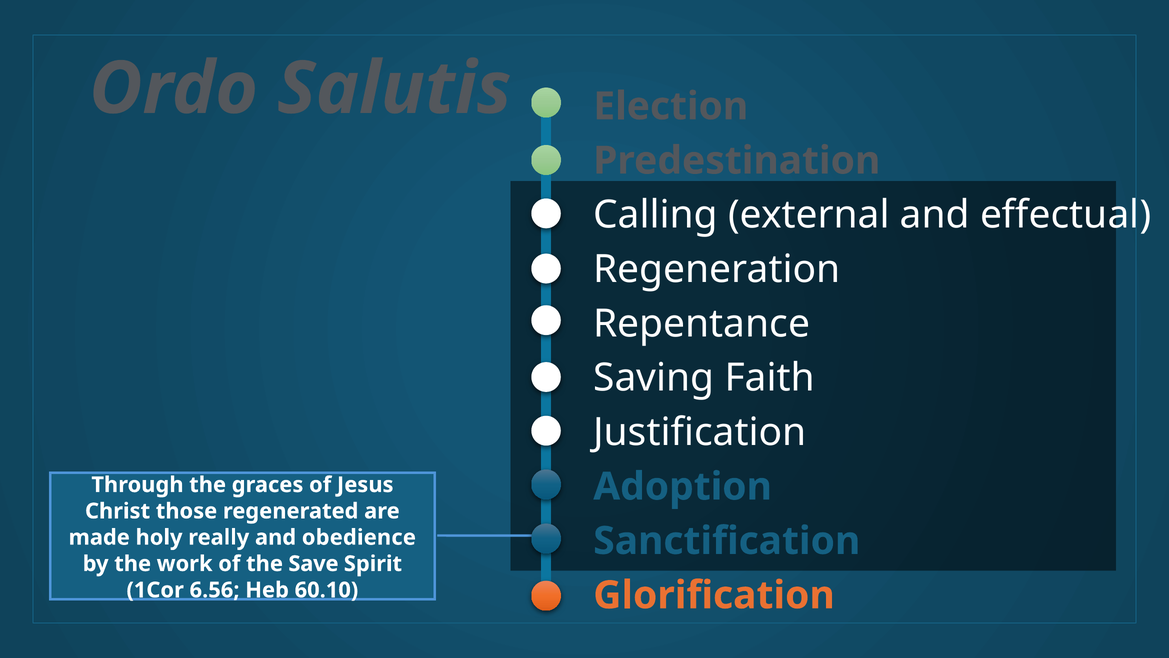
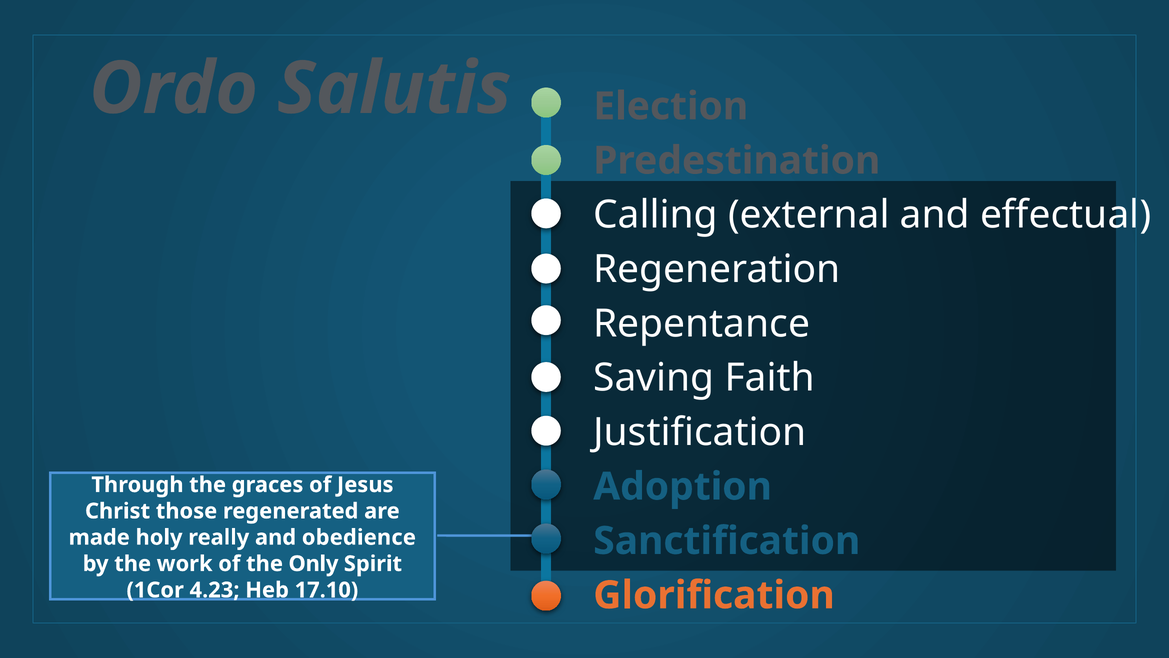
Save: Save -> Only
6.56: 6.56 -> 4.23
60.10: 60.10 -> 17.10
